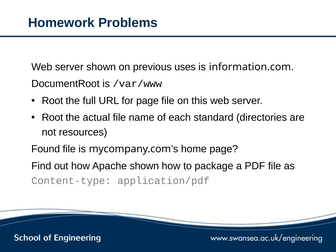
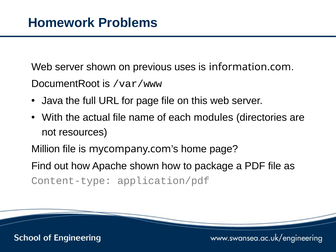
Root at (52, 101): Root -> Java
Root at (52, 117): Root -> With
standard: standard -> modules
Found: Found -> Million
